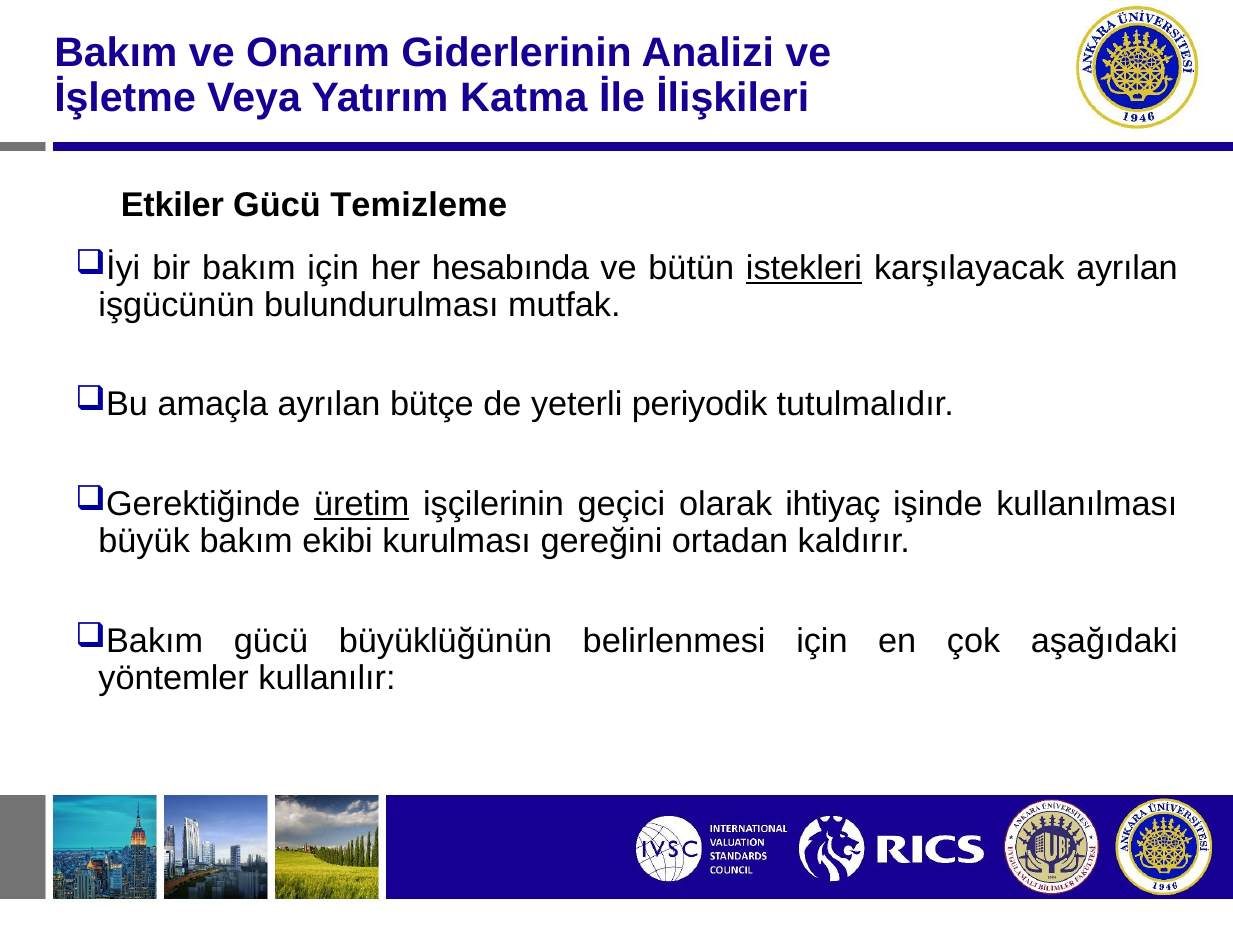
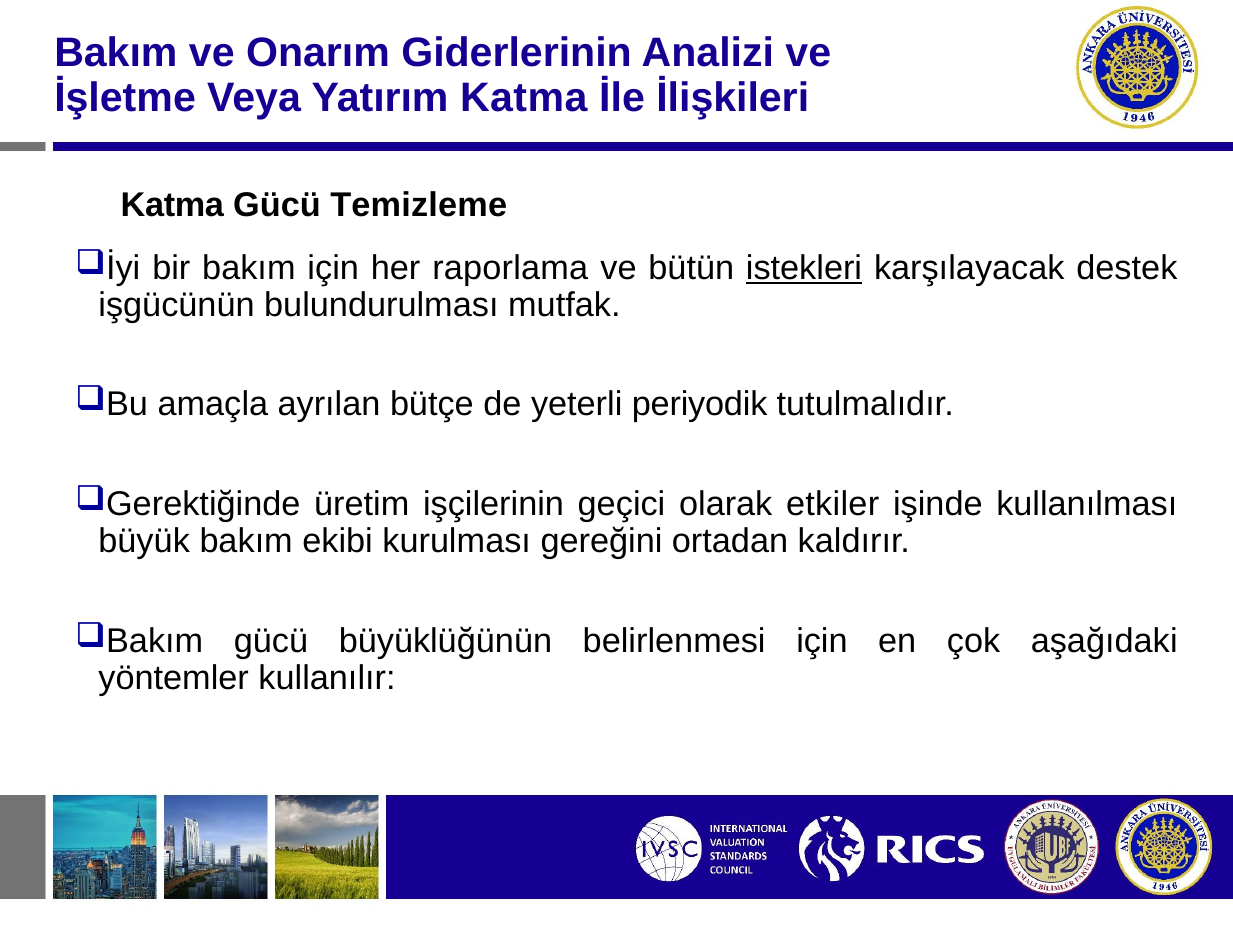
Etkiler at (172, 205): Etkiler -> Katma
hesabında: hesabında -> raporlama
karşılayacak ayrılan: ayrılan -> destek
üretim underline: present -> none
ihtiyaç: ihtiyaç -> etkiler
